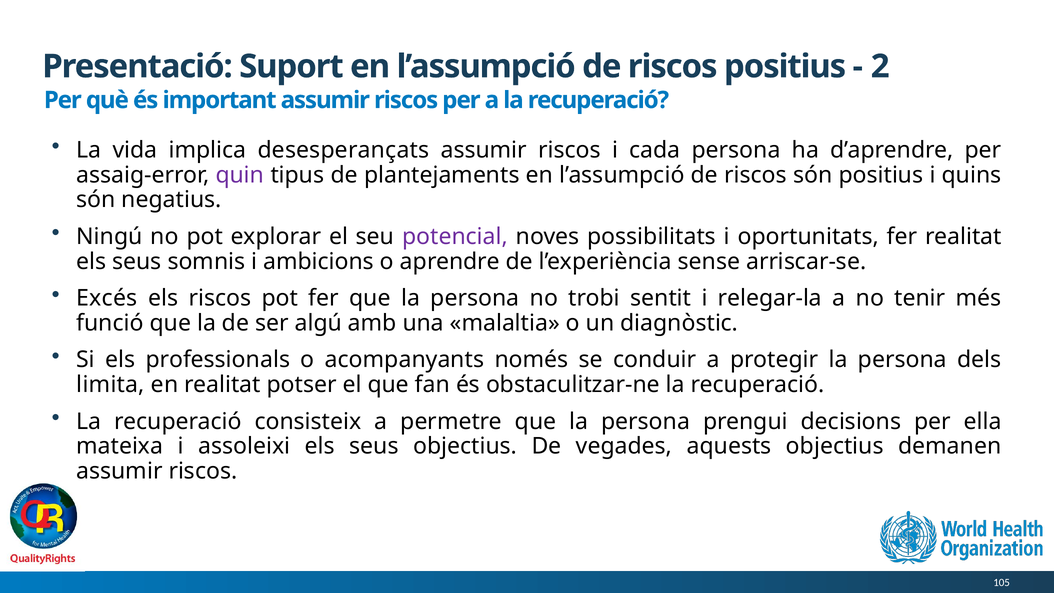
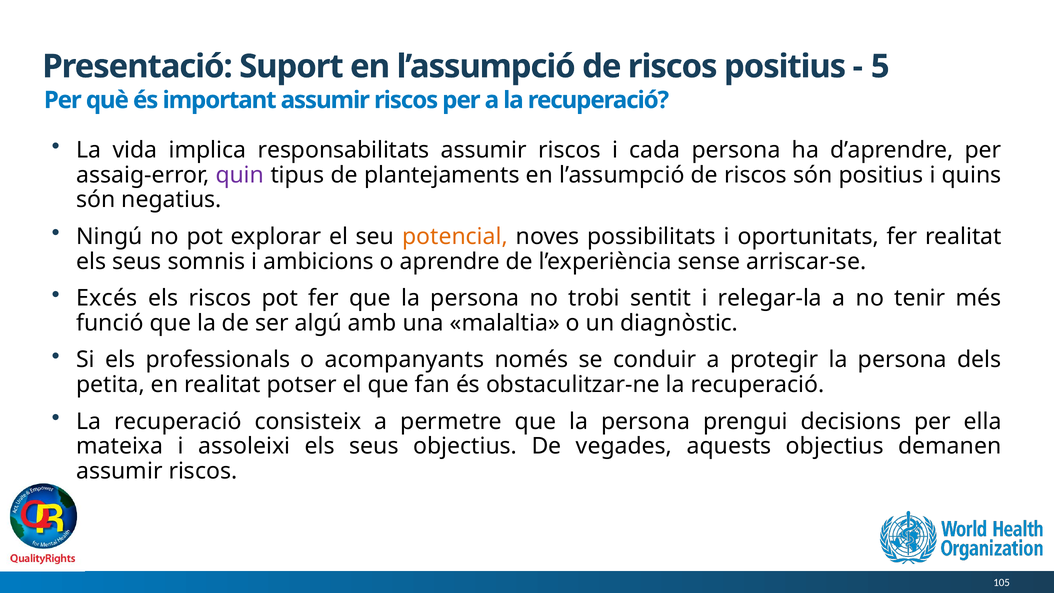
2: 2 -> 5
desesperançats: desesperançats -> responsabilitats
potencial colour: purple -> orange
limita: limita -> petita
